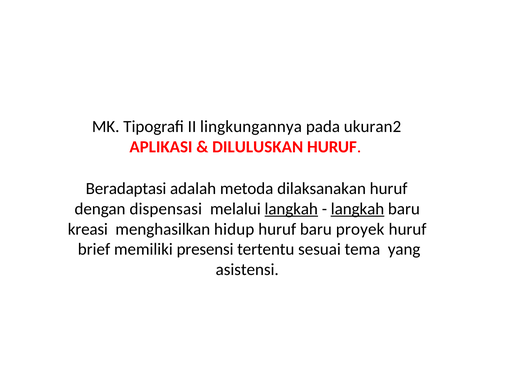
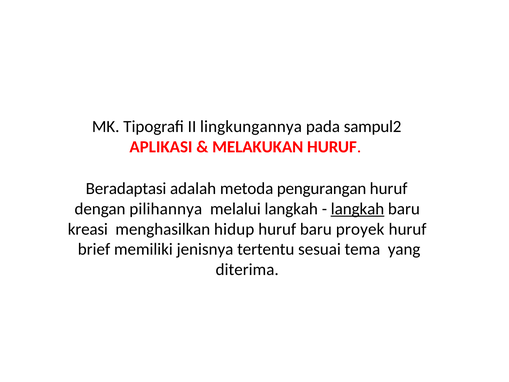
ukuran2: ukuran2 -> sampul2
DILULUSKAN: DILULUSKAN -> MELAKUKAN
dilaksanakan: dilaksanakan -> pengurangan
dispensasi: dispensasi -> pilihannya
langkah at (291, 209) underline: present -> none
presensi: presensi -> jenisnya
asistensi: asistensi -> diterima
